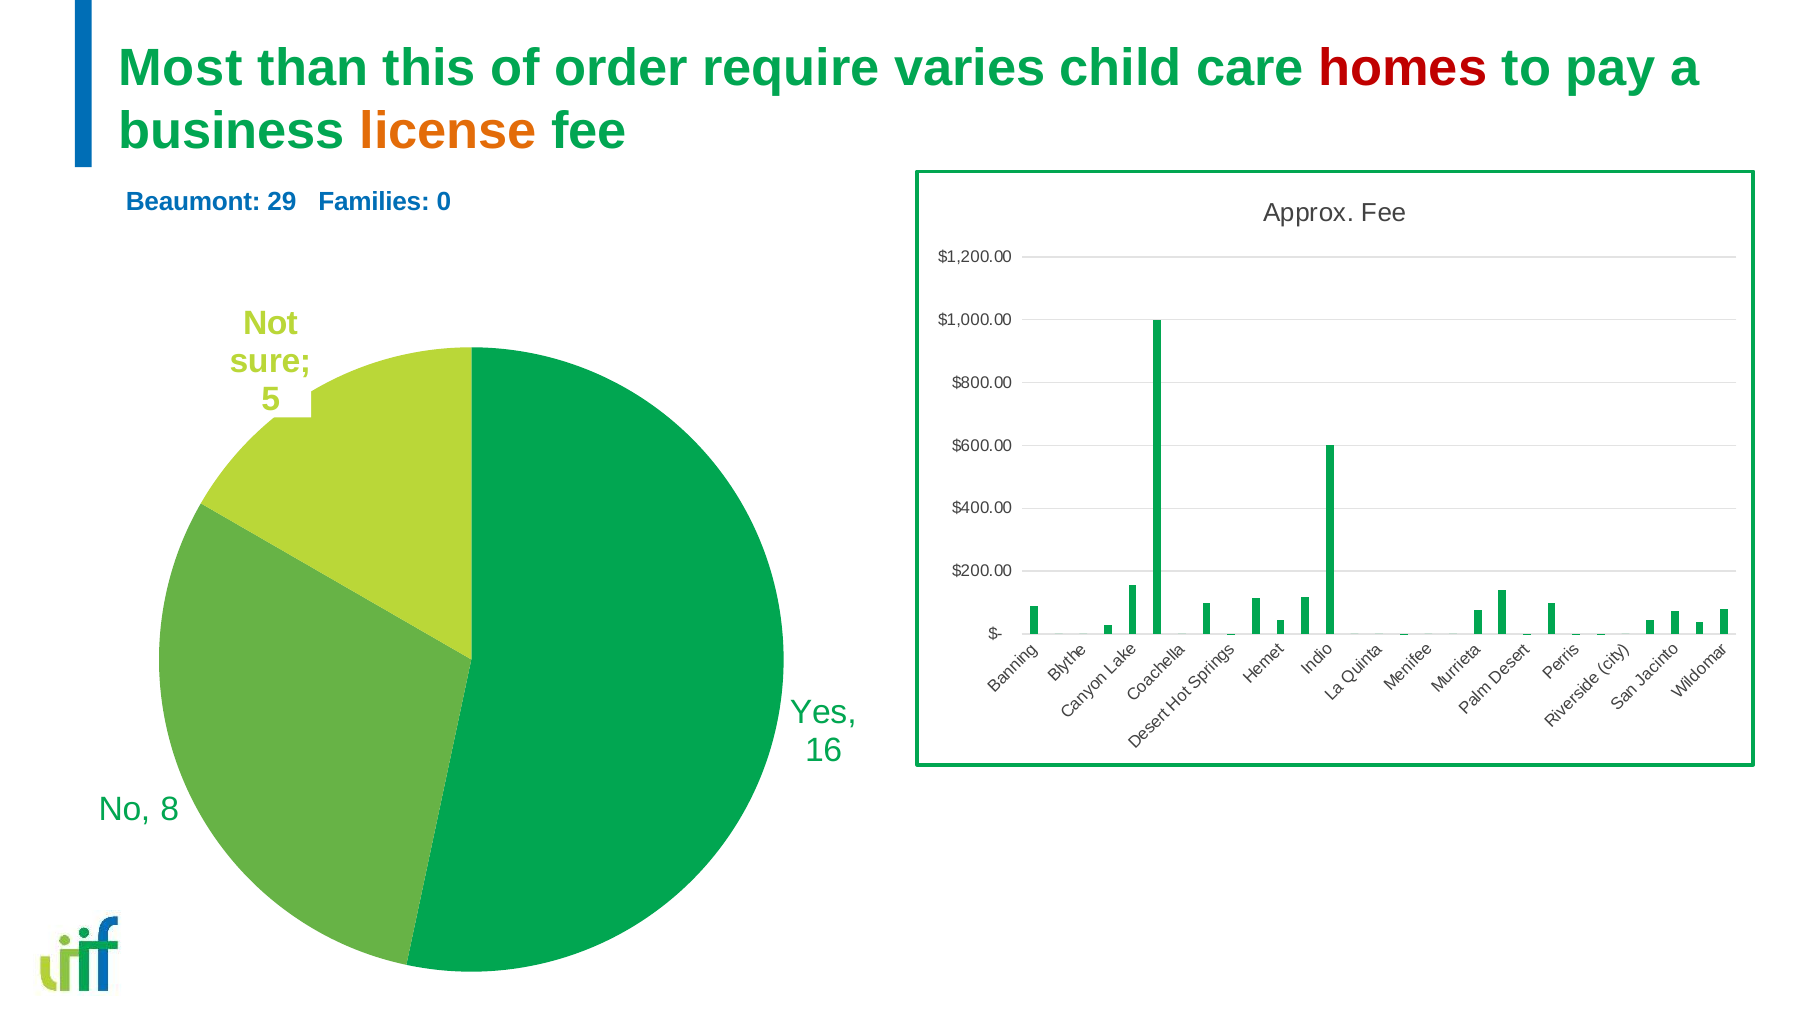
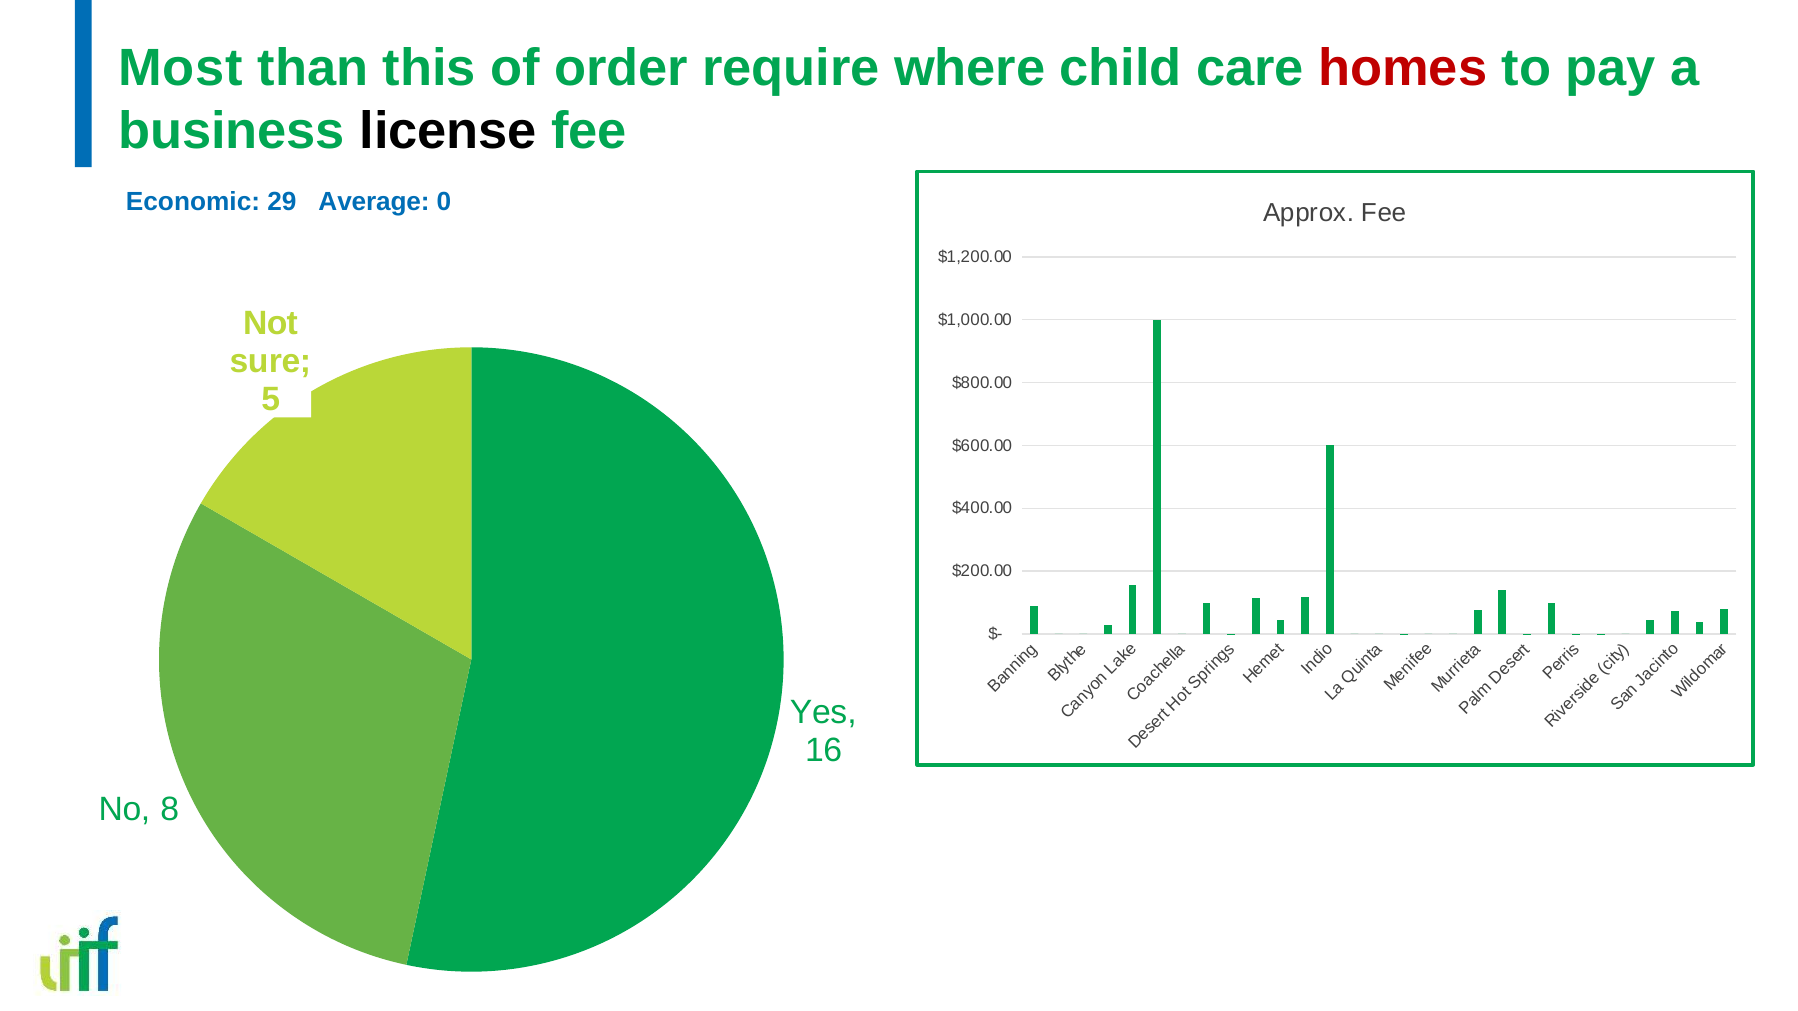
varies: varies -> where
license colour: orange -> black
Beaumont: Beaumont -> Economic
Families: Families -> Average
